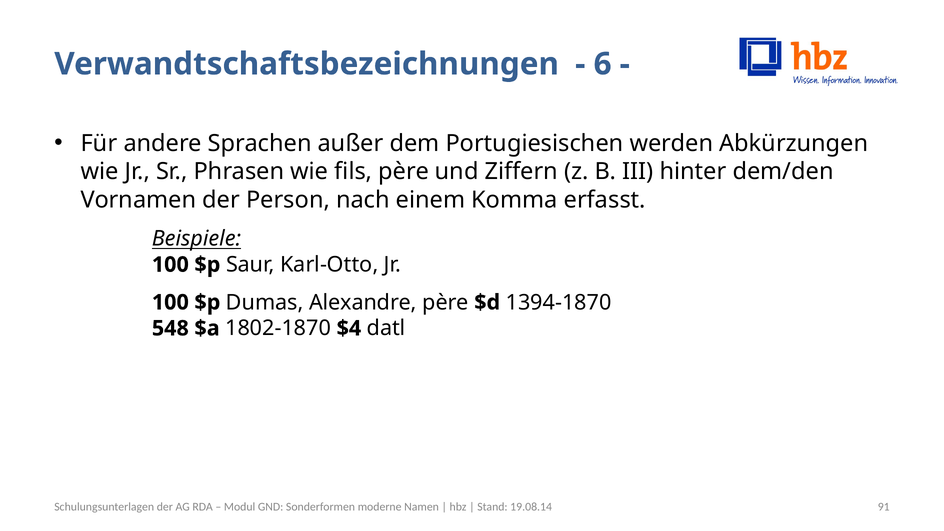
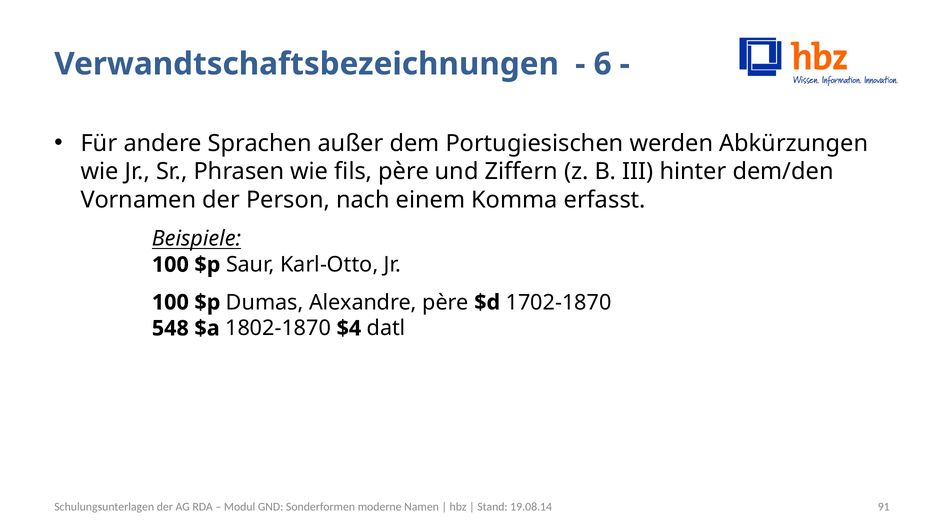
1394-1870: 1394-1870 -> 1702-1870
